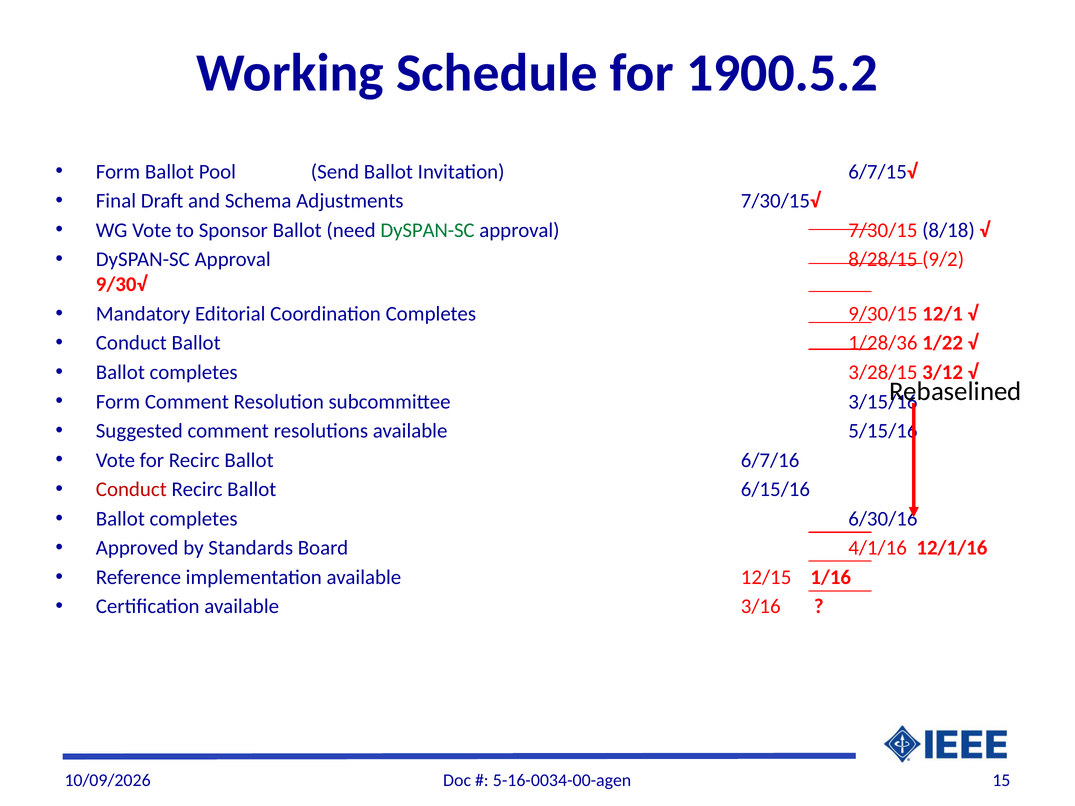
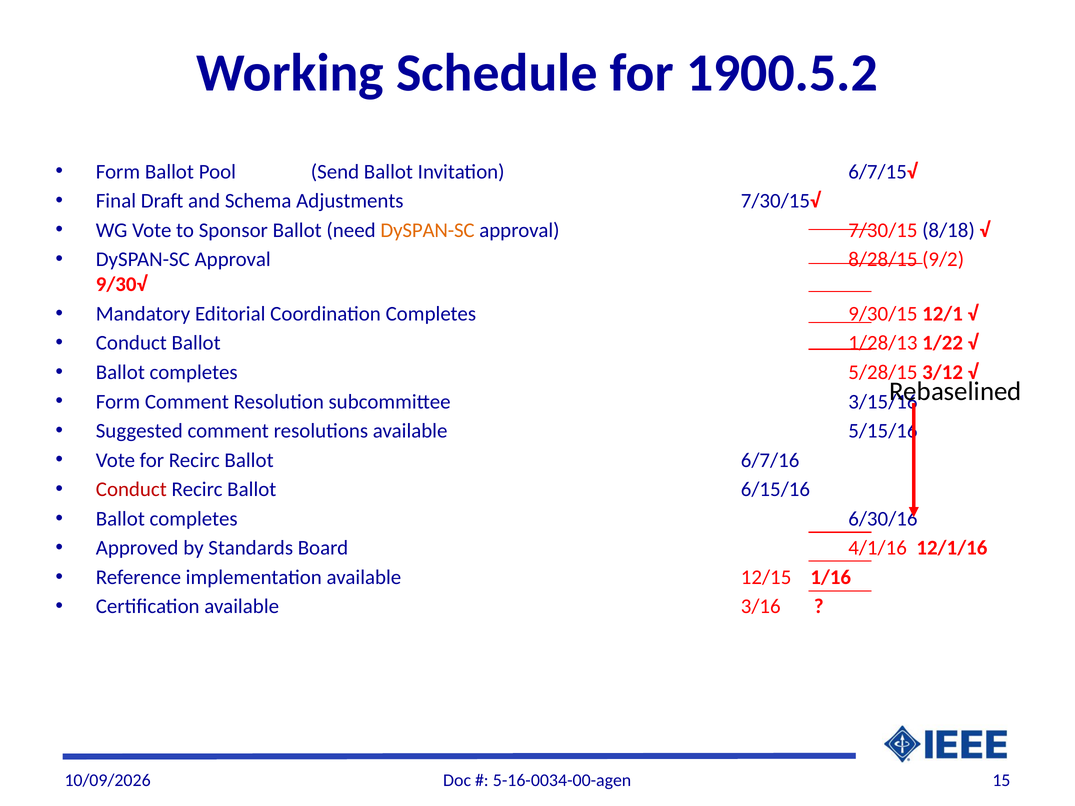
DySPAN-SC at (428, 230) colour: green -> orange
1/28/36: 1/28/36 -> 1/28/13
3/28/15: 3/28/15 -> 5/28/15
